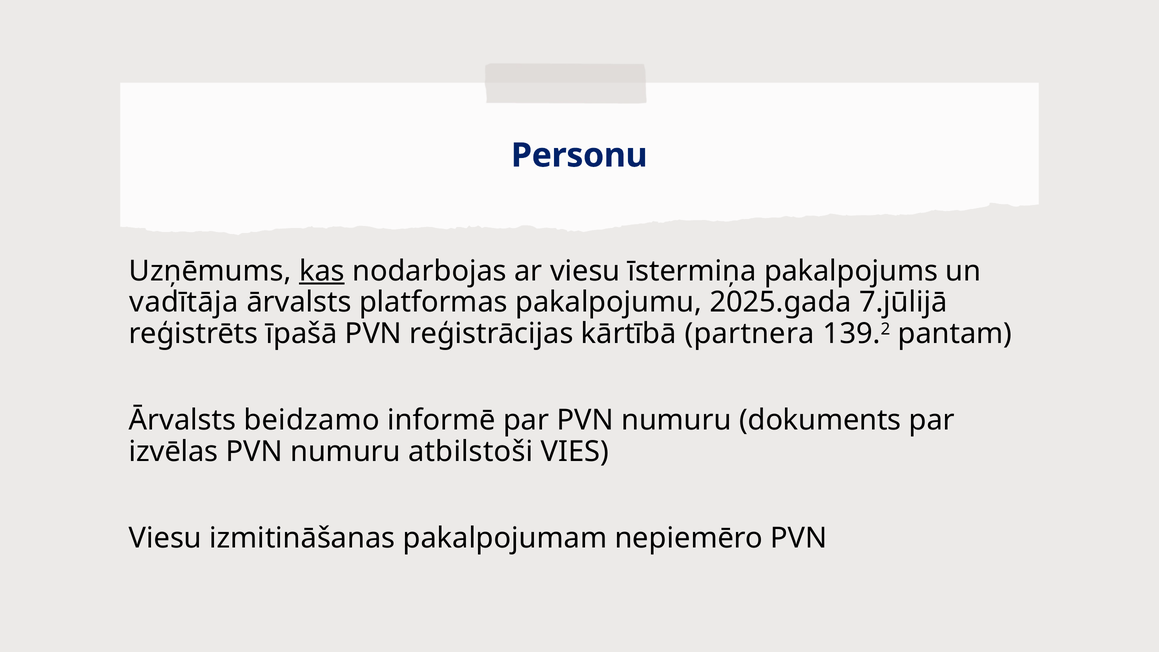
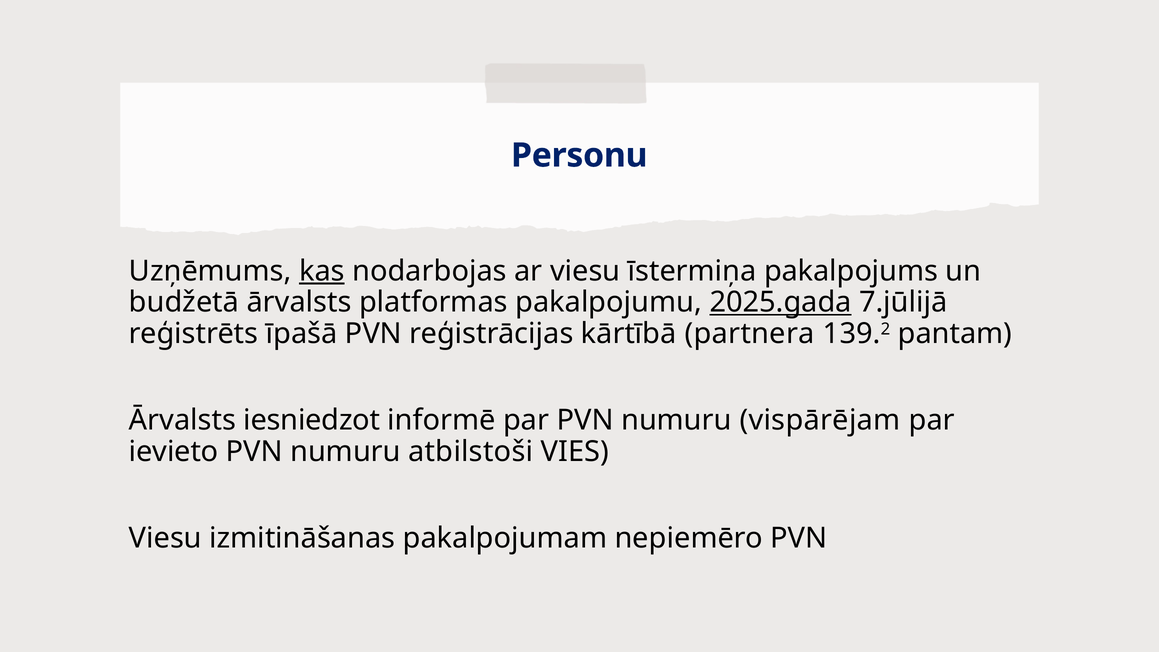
vadītāja: vadītāja -> budžetā
2025.gada underline: none -> present
beidzamo: beidzamo -> iesniedzot
dokuments: dokuments -> vispārējam
izvēlas: izvēlas -> ievieto
